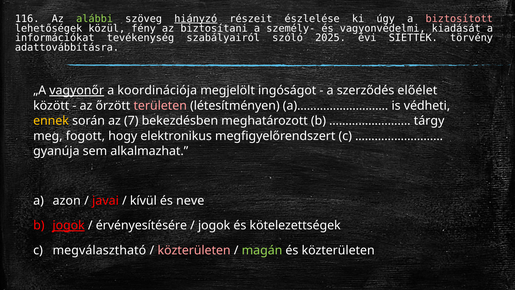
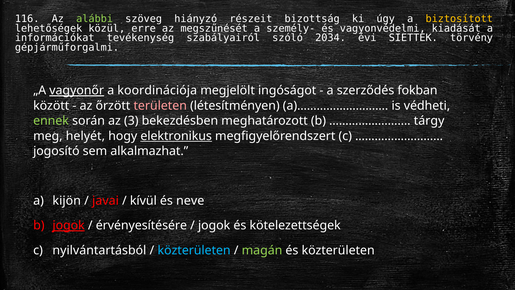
hiányzó underline: present -> none
észlelése: észlelése -> bizottság
biztosított colour: pink -> yellow
fény: fény -> erre
biztosítani: biztosítani -> megszűnését
2025: 2025 -> 2034
adattovábbításra: adattovábbításra -> gépjárműforgalmi
előélet: előélet -> fokban
ennek colour: yellow -> light green
7: 7 -> 3
fogott: fogott -> helyét
elektronikus underline: none -> present
gyanúja: gyanúja -> jogosító
azon: azon -> kijön
megválasztható: megválasztható -> nyilvántartásból
közterületen at (194, 250) colour: pink -> light blue
